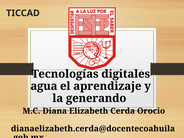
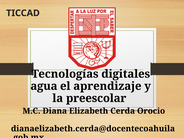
generando: generando -> preescolar
